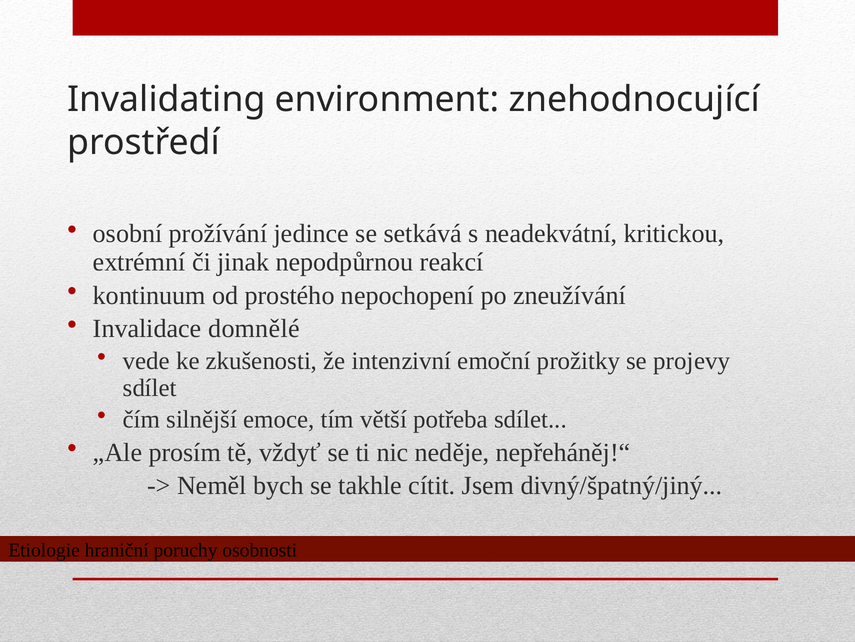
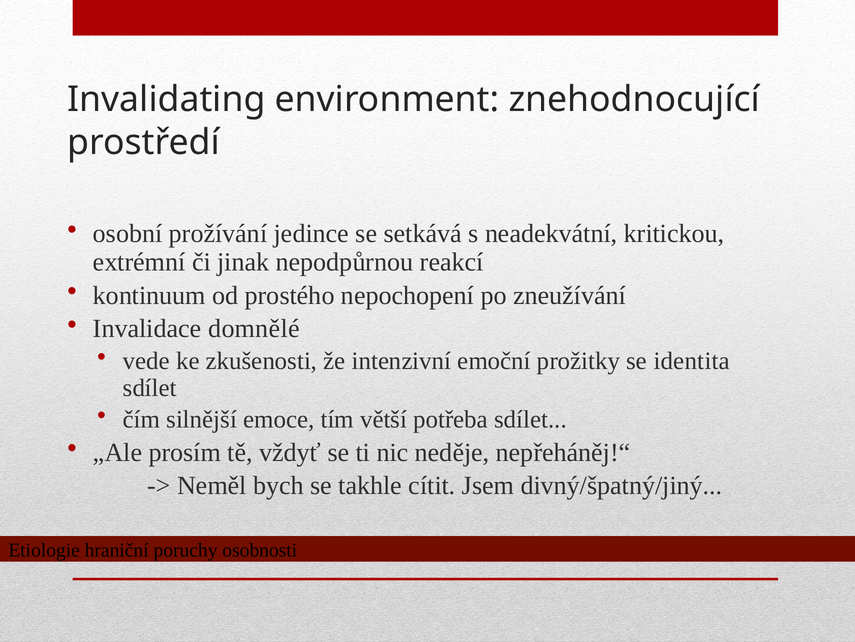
projevy: projevy -> identita
